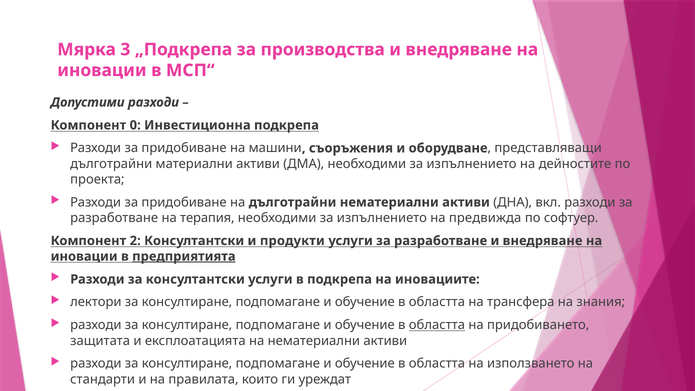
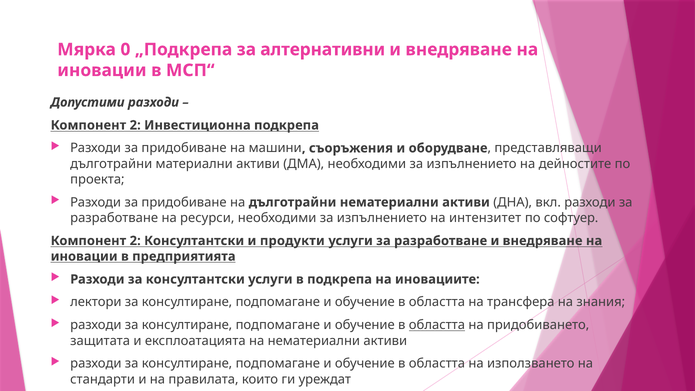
3: 3 -> 0
производства: производства -> алтернативни
0 at (135, 125): 0 -> 2
терапия: терапия -> ресурси
предвижда: предвижда -> интензитет
предприятията underline: present -> none
